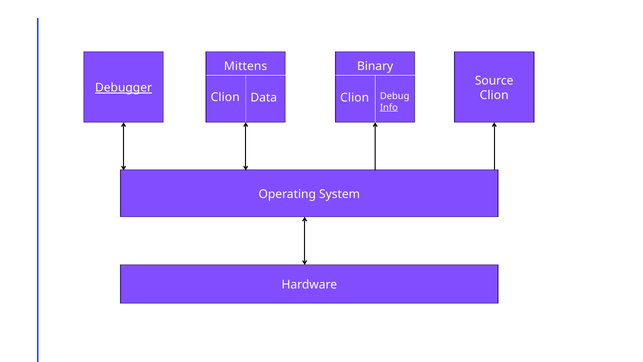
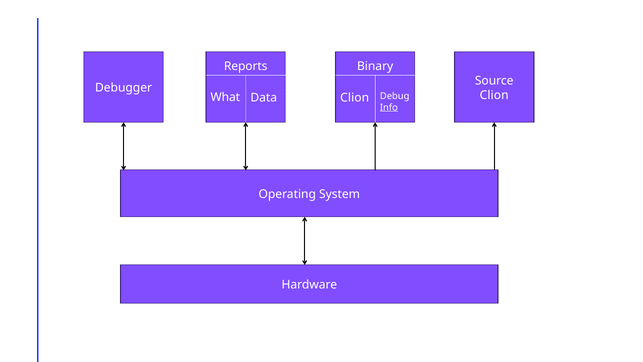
Mittens: Mittens -> Reports
Debugger underline: present -> none
Clion at (225, 97): Clion -> What
